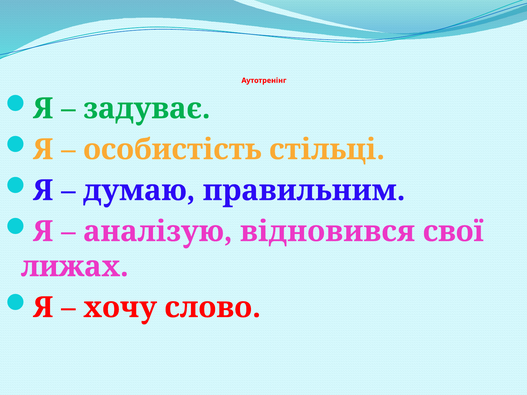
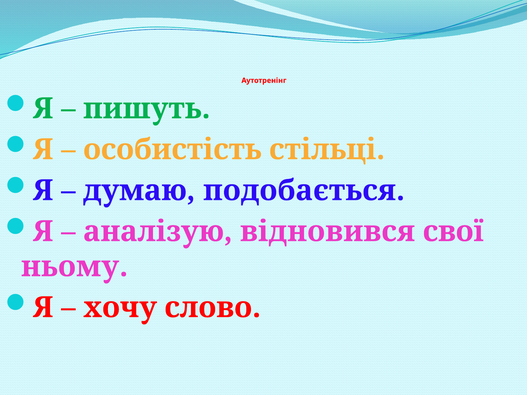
задуває: задуває -> пишуть
правильним: правильним -> подобається
лижах: лижах -> ньому
